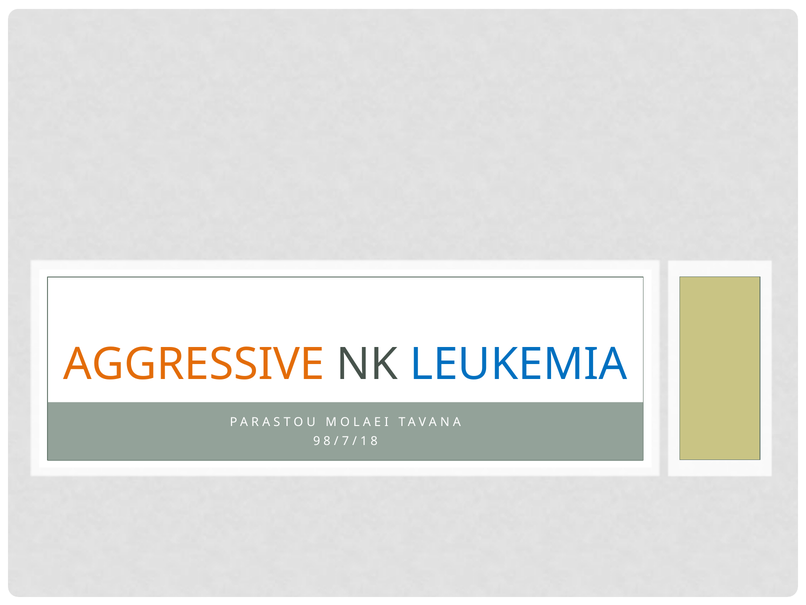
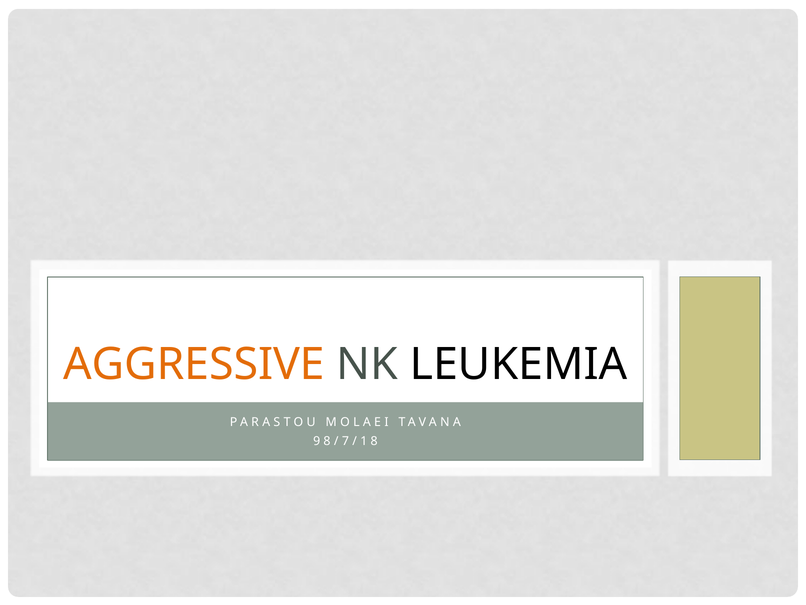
LEUKEMIA colour: blue -> black
